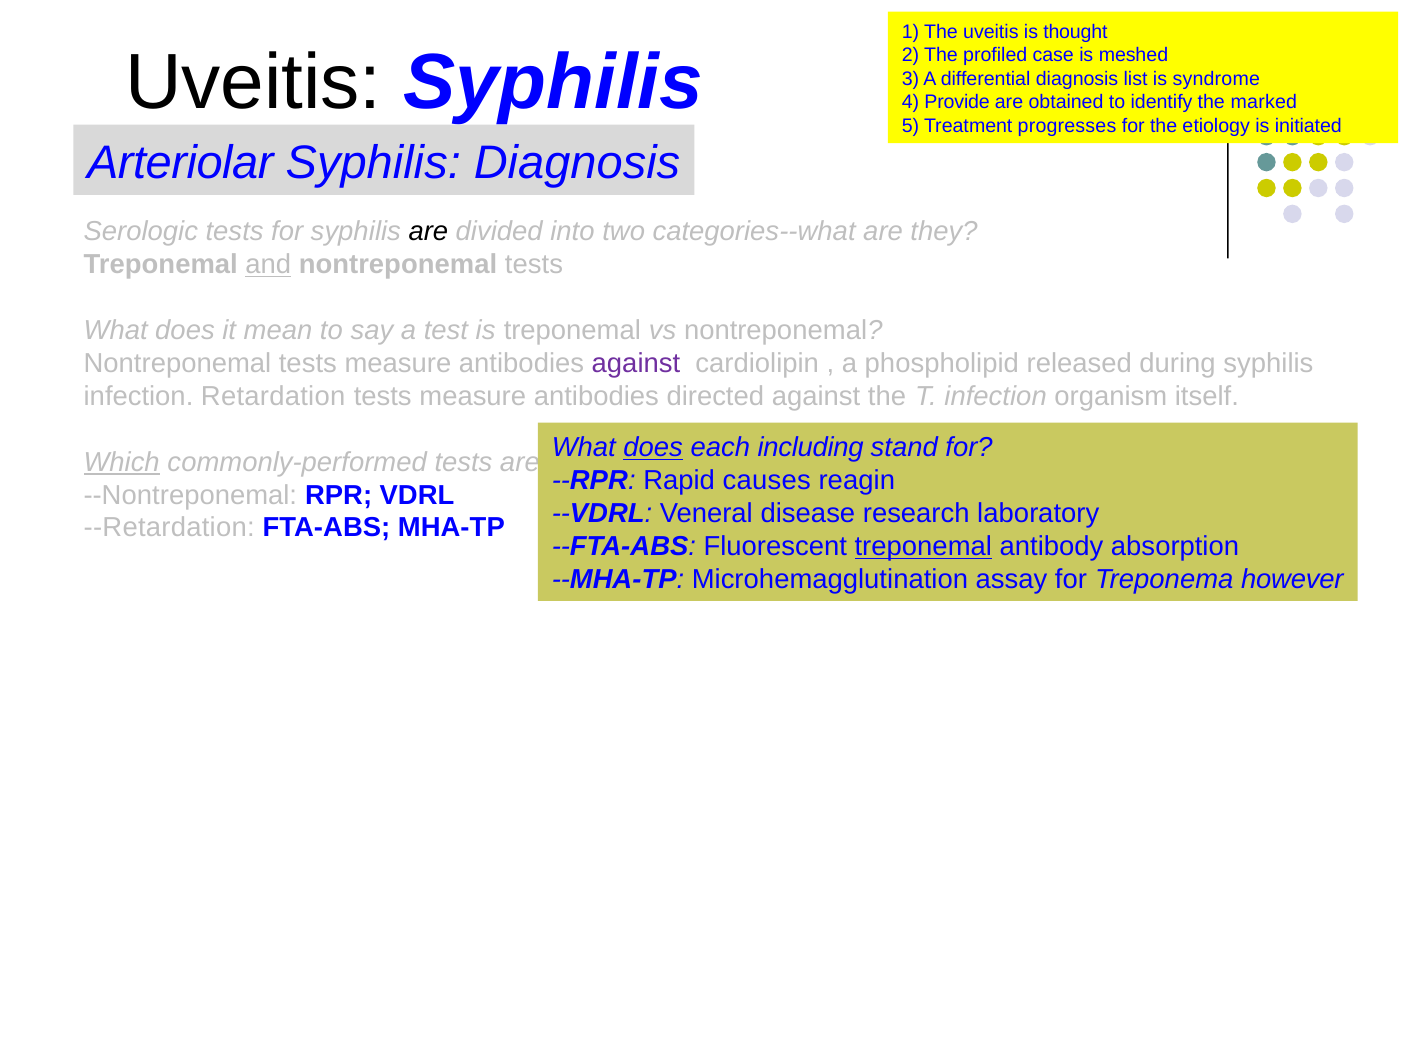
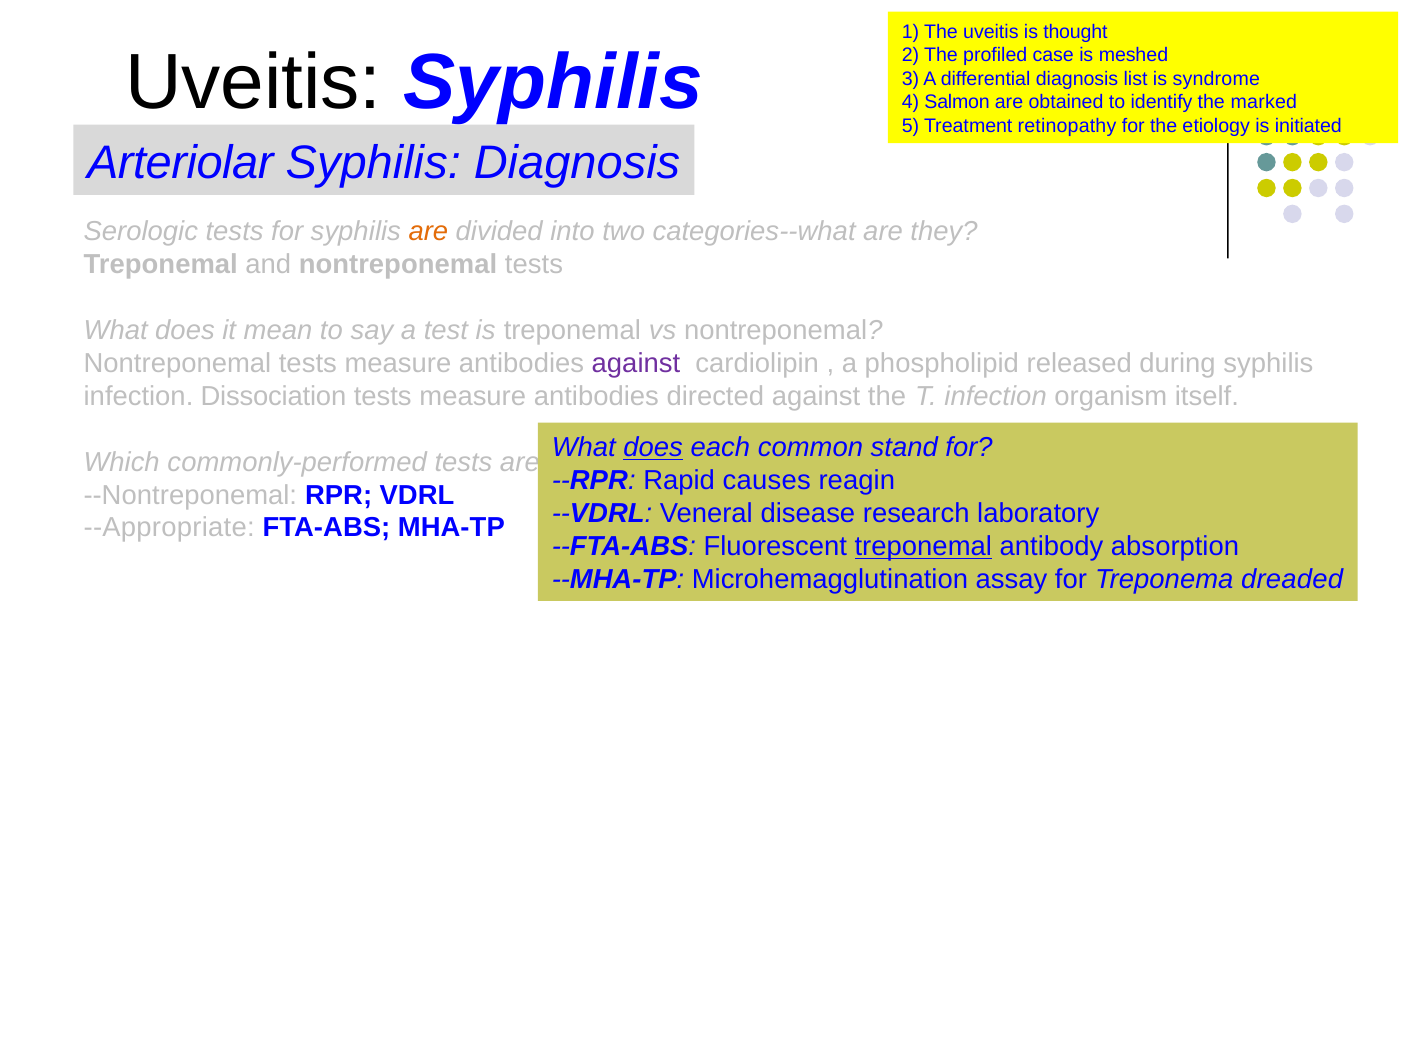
Provide: Provide -> Salmon
progresses: progresses -> retinopathy
are at (428, 232) colour: black -> orange
and underline: present -> none
Retardation: Retardation -> Dissociation
including: including -> common
Which at (122, 462) underline: present -> none
--Retardation: --Retardation -> --Appropriate
however: however -> dreaded
